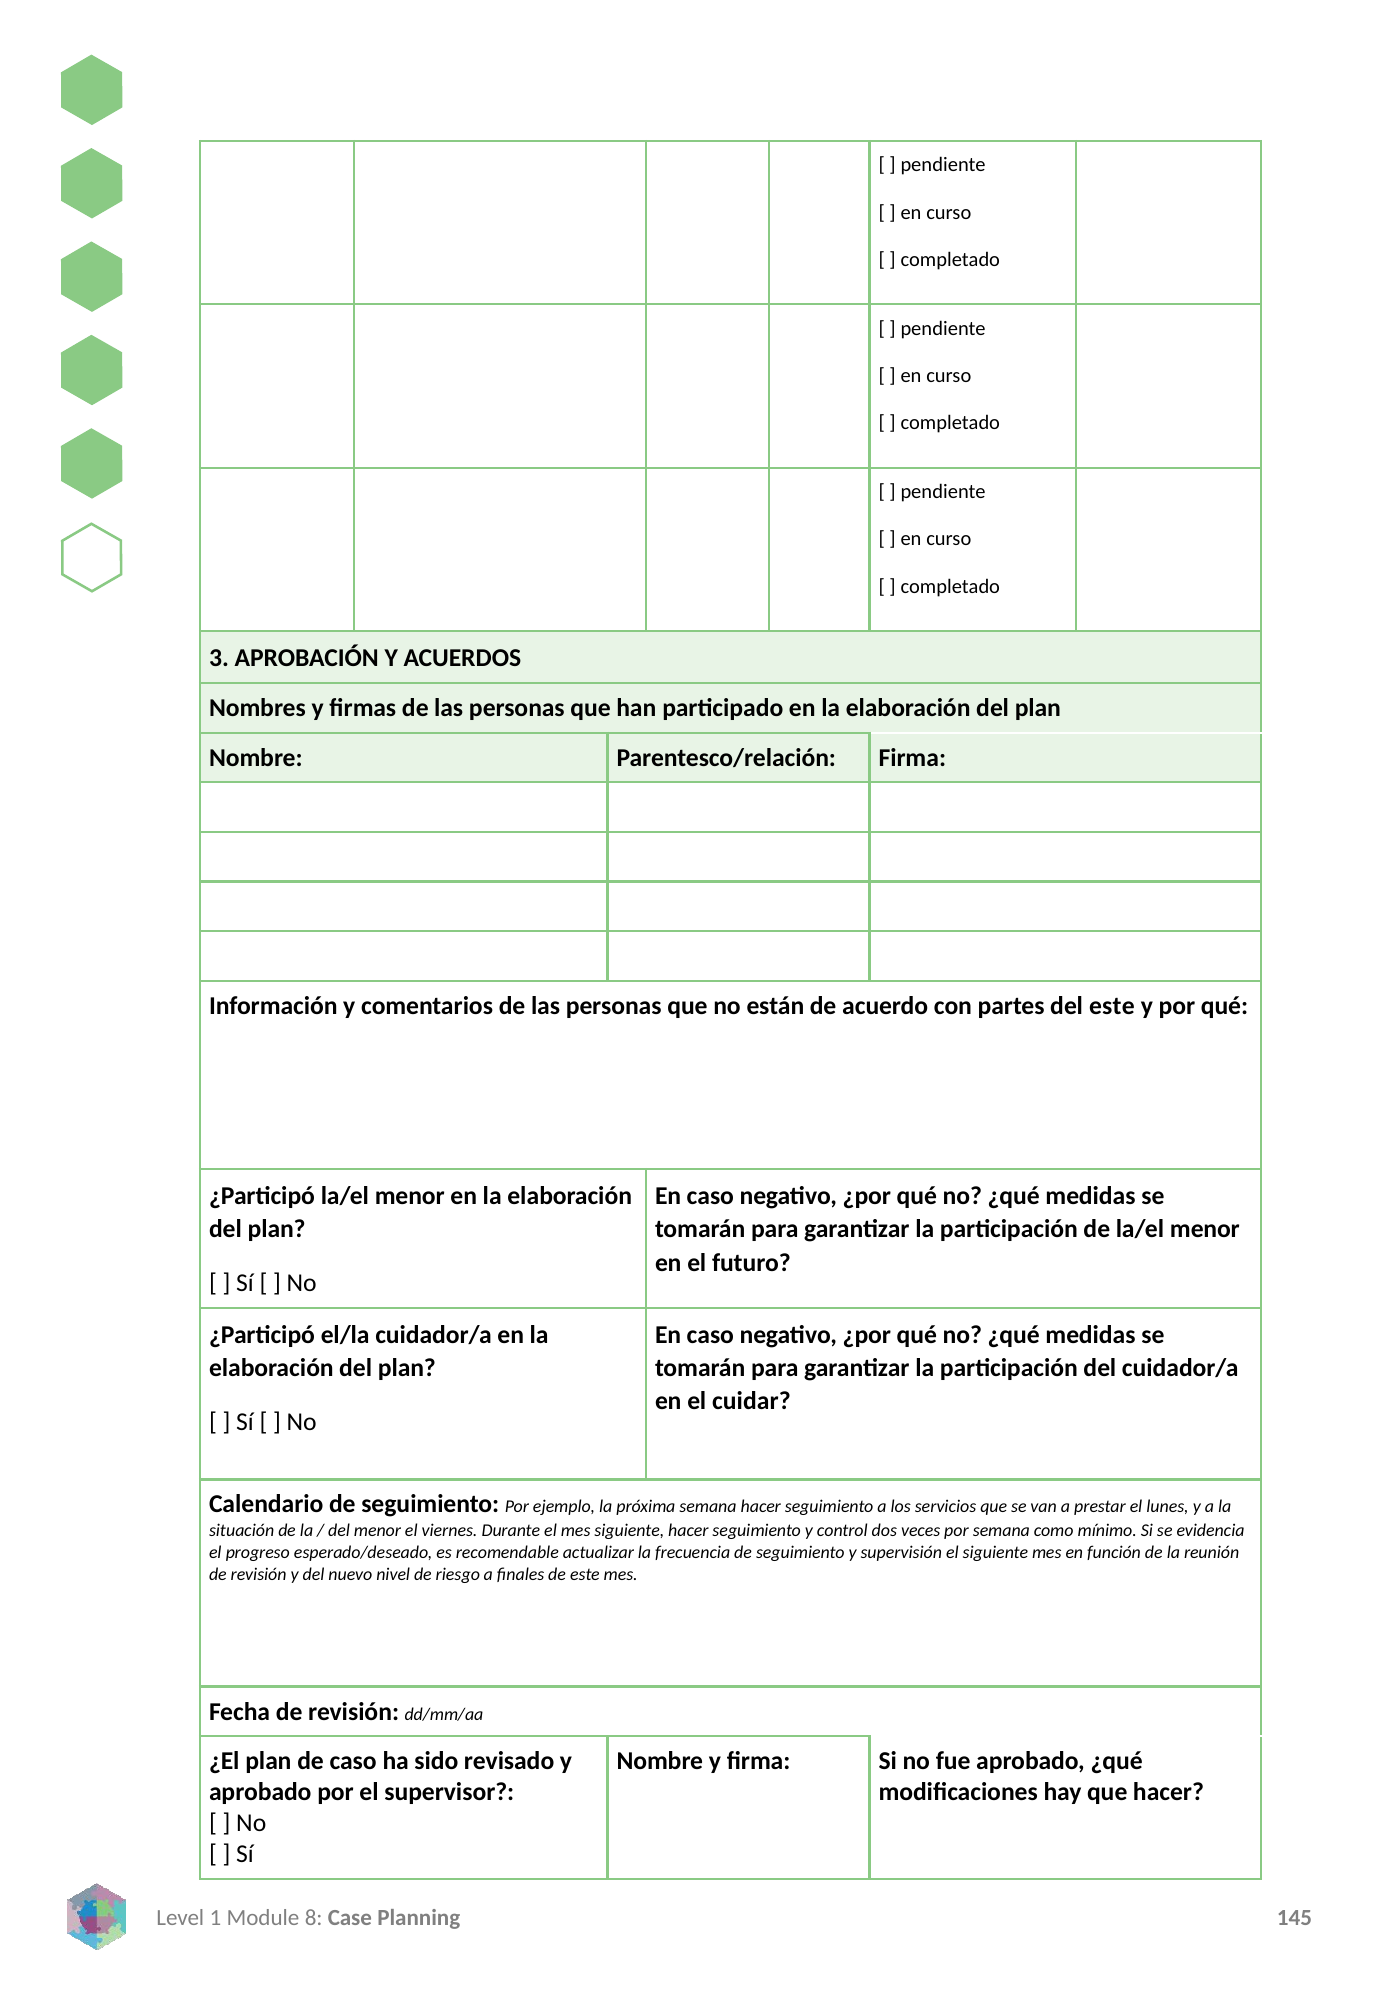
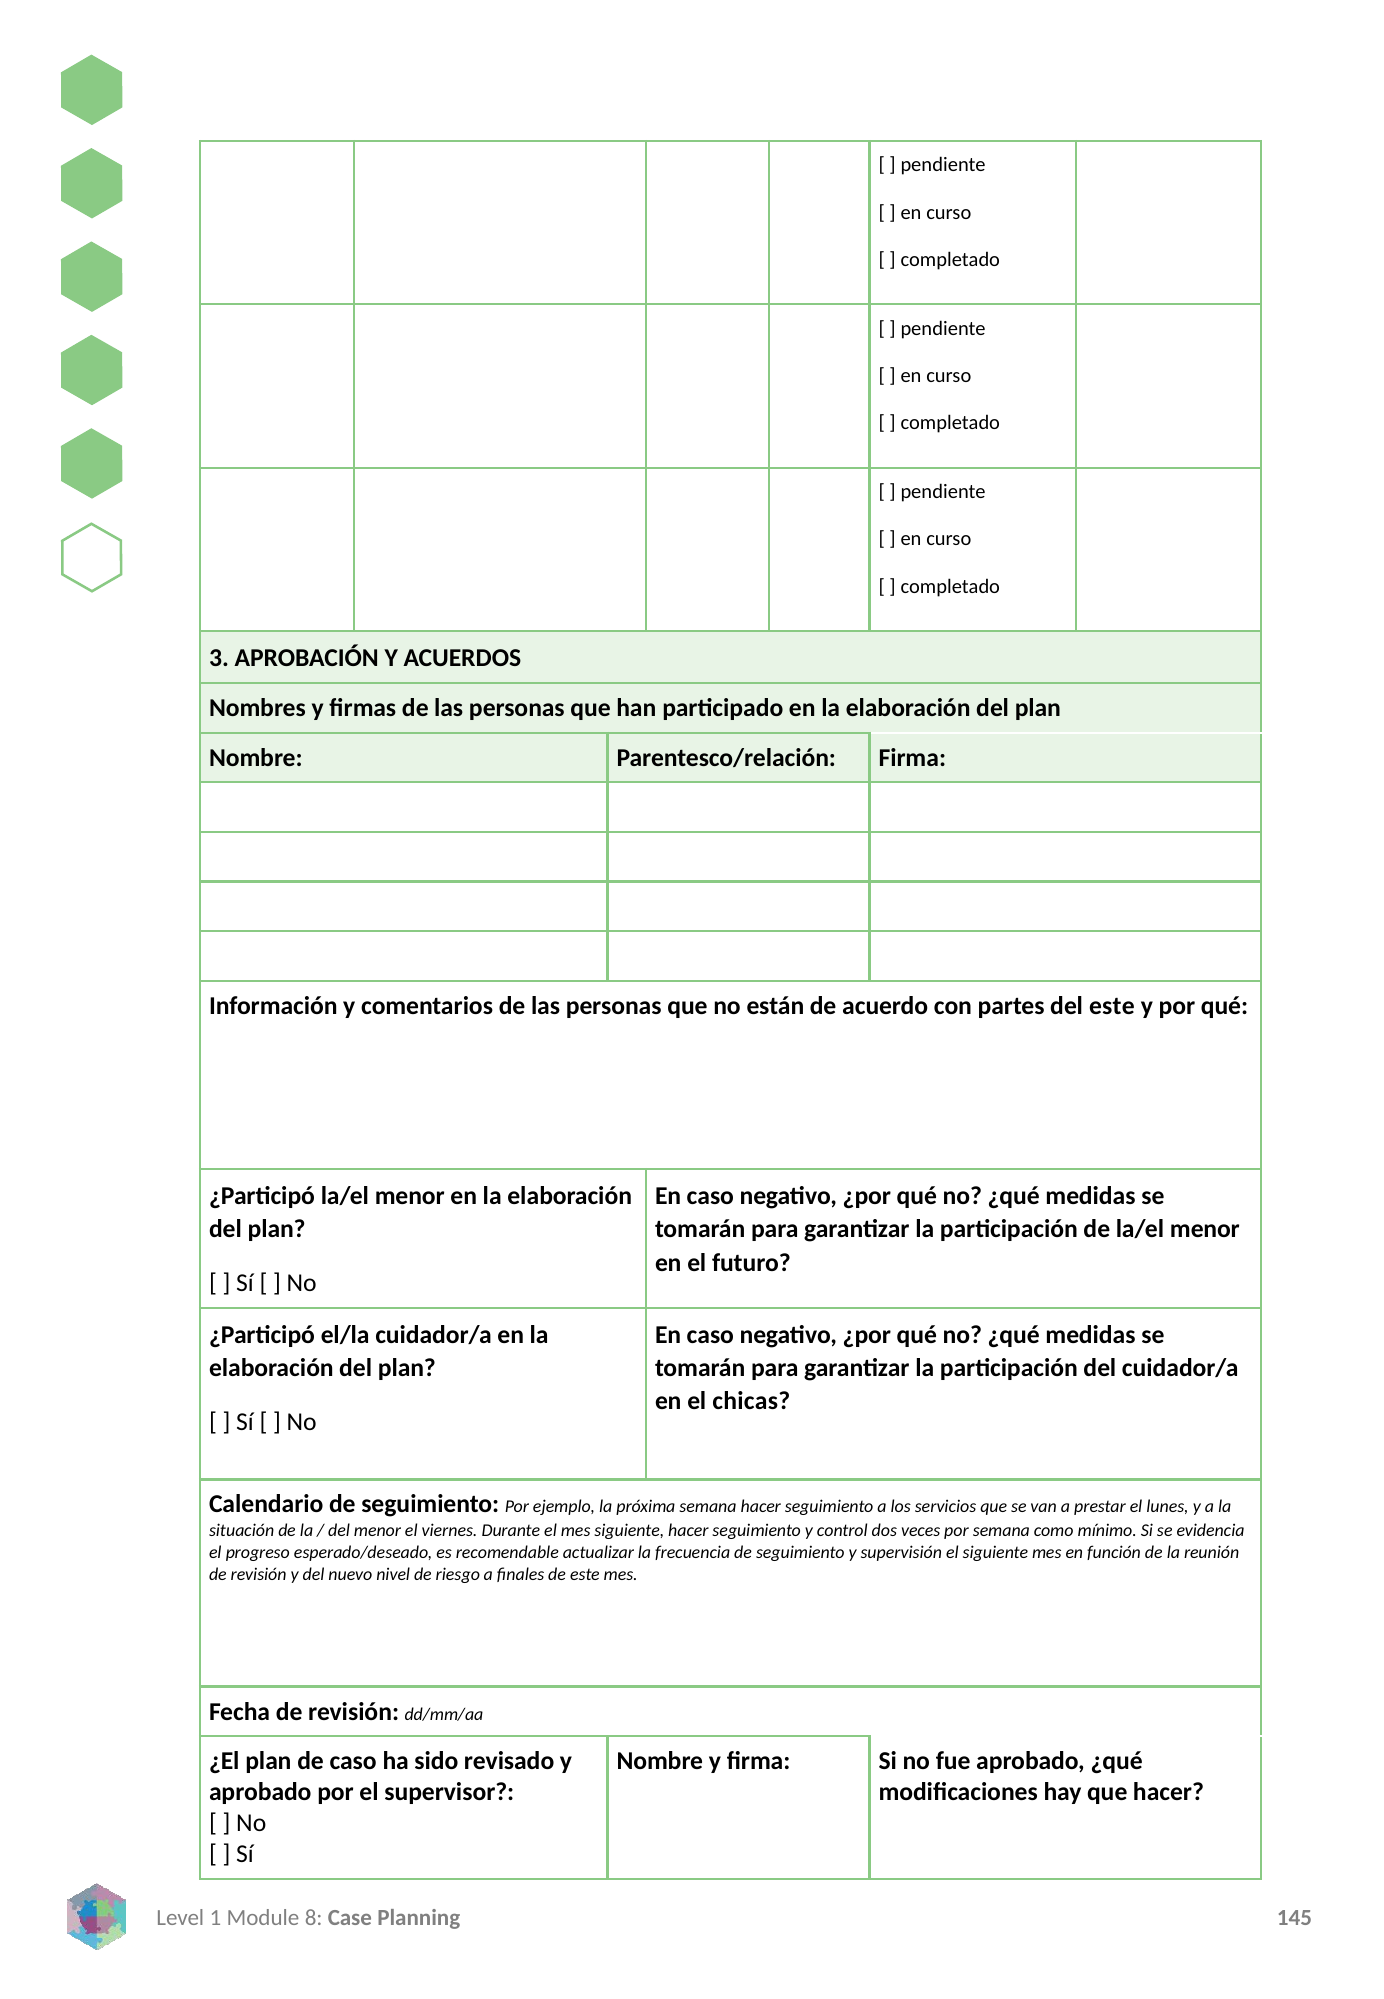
cuidar: cuidar -> chicas
